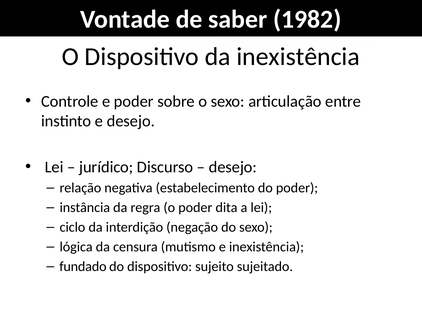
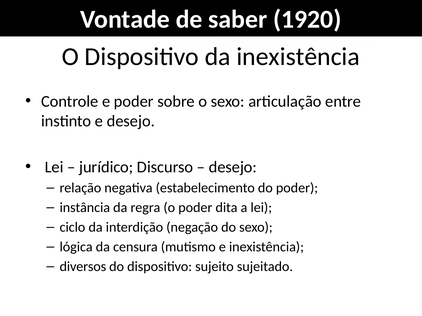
1982: 1982 -> 1920
fundado: fundado -> diversos
